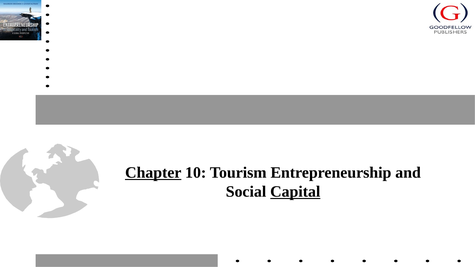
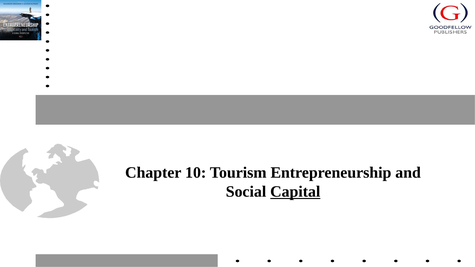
Chapter underline: present -> none
